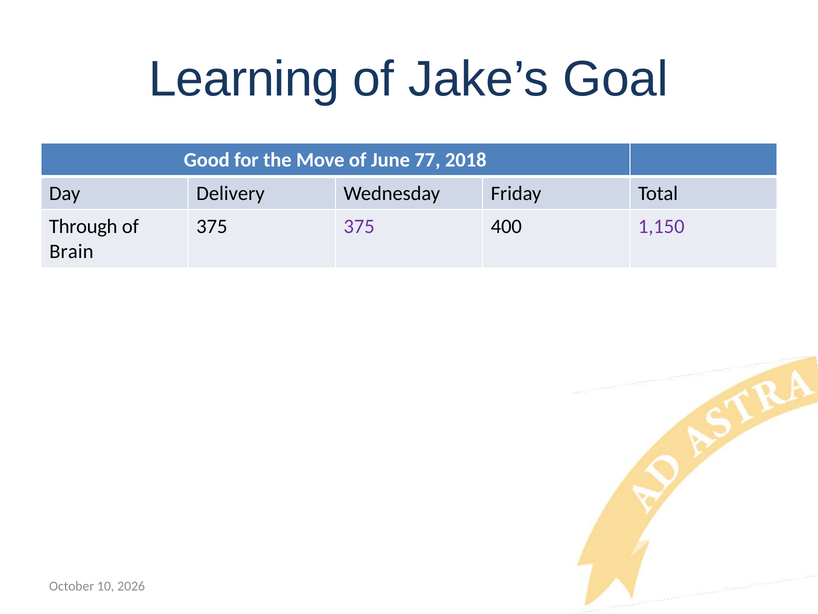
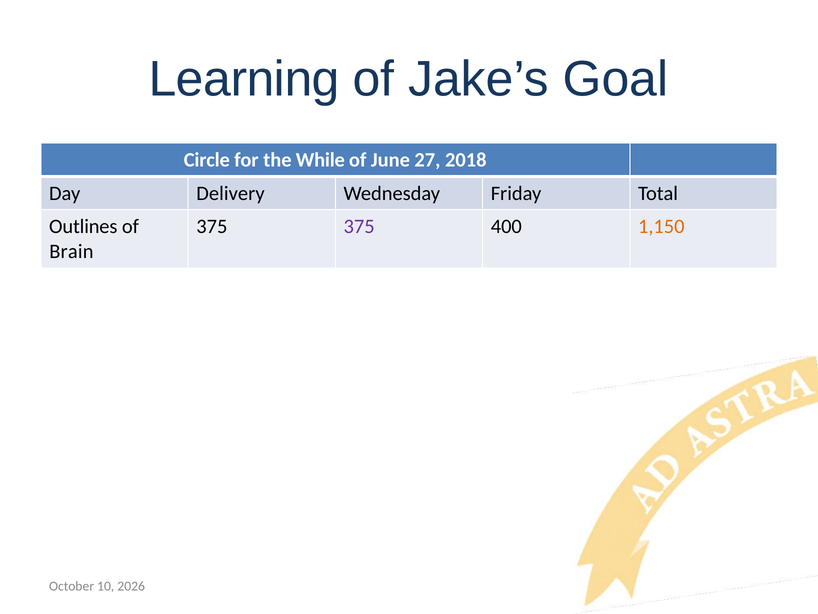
Good: Good -> Circle
Move: Move -> While
77: 77 -> 27
Through: Through -> Outlines
1,150 colour: purple -> orange
